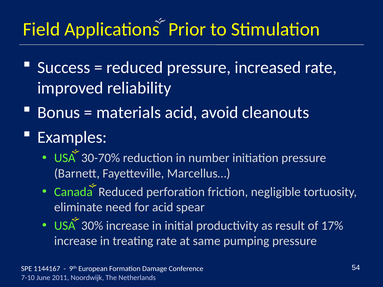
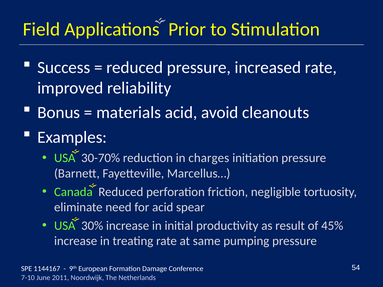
number: number -> charges
17%: 17% -> 45%
